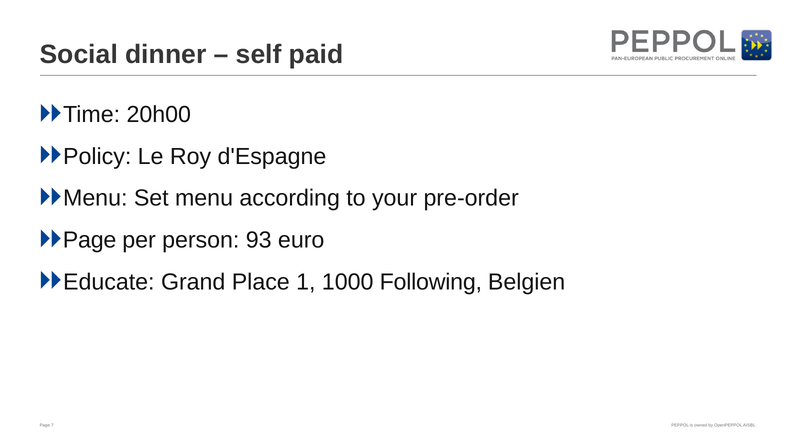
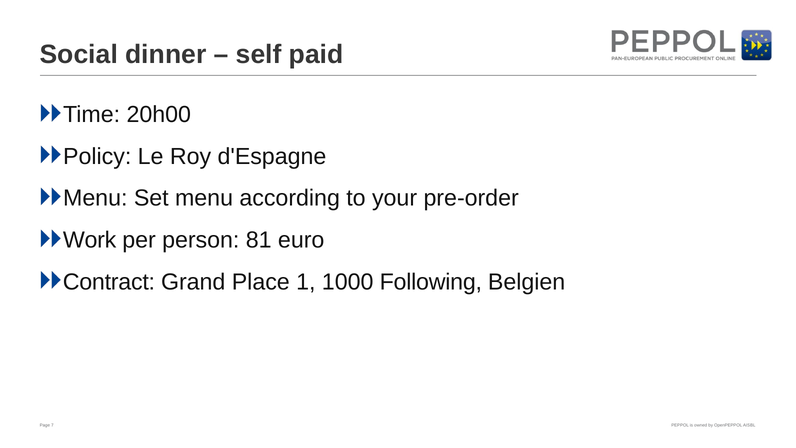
Page at (90, 240): Page -> Work
93: 93 -> 81
Educate: Educate -> Contract
